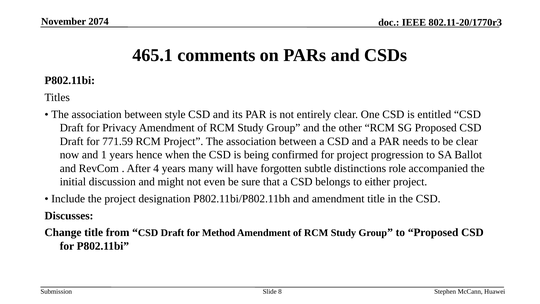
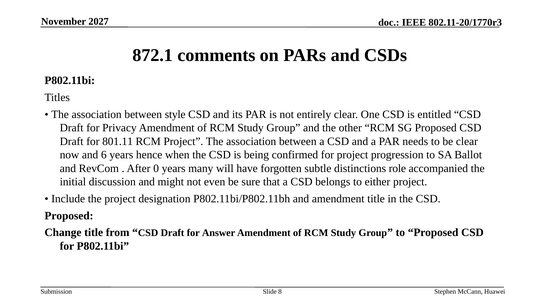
2074: 2074 -> 2027
465.1: 465.1 -> 872.1
771.59: 771.59 -> 801.11
1: 1 -> 6
4: 4 -> 0
Discusses at (69, 216): Discusses -> Proposed
Method: Method -> Answer
